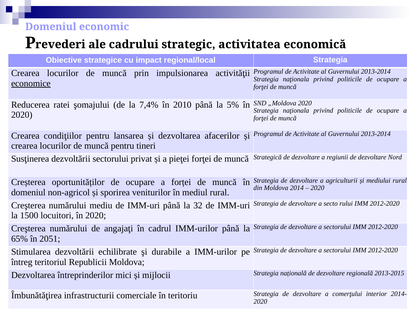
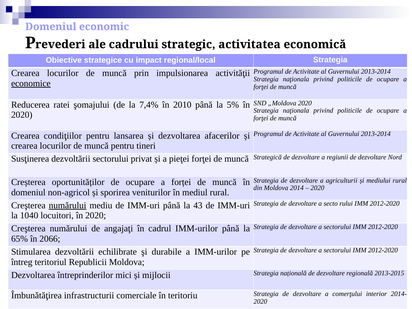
numărului at (68, 205) underline: none -> present
32: 32 -> 43
1500: 1500 -> 1040
2051: 2051 -> 2066
